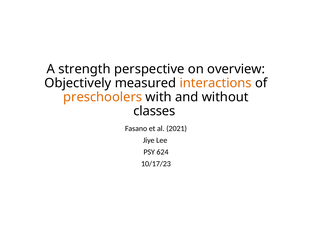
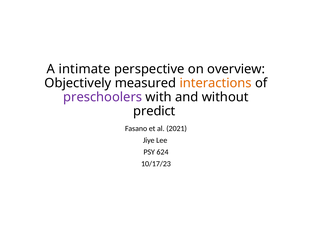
strength: strength -> intimate
preschoolers colour: orange -> purple
classes: classes -> predict
